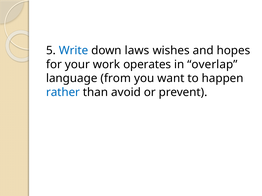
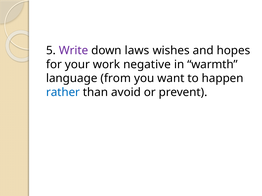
Write colour: blue -> purple
operates: operates -> negative
overlap: overlap -> warmth
